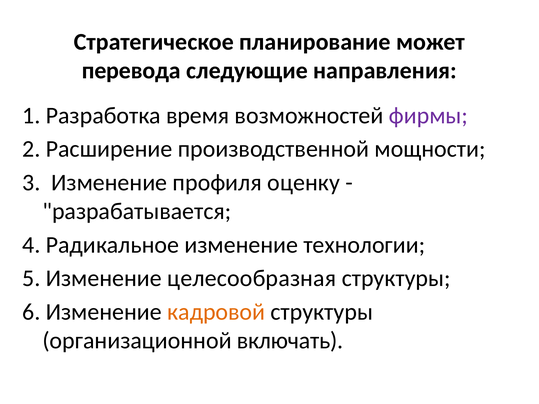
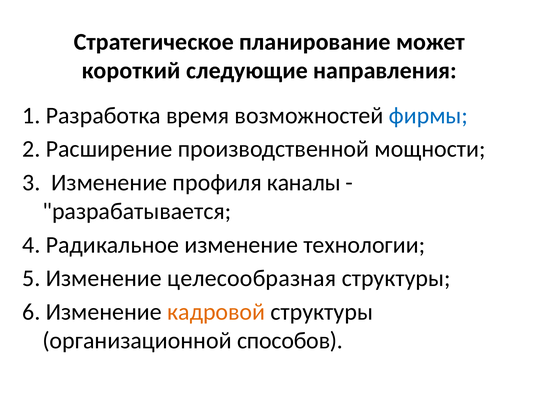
перевода: перевода -> короткий
фирмы colour: purple -> blue
оценку: оценку -> каналы
включать: включать -> способов
